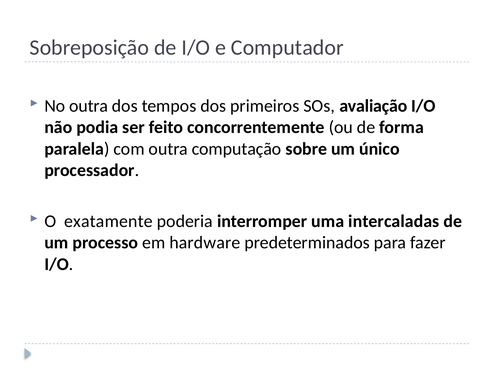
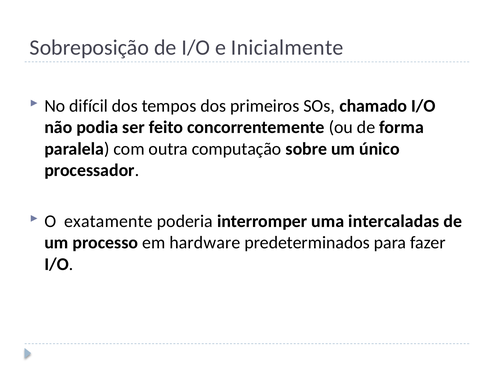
Computador: Computador -> Inicialmente
No outra: outra -> difícil
avaliação: avaliação -> chamado
